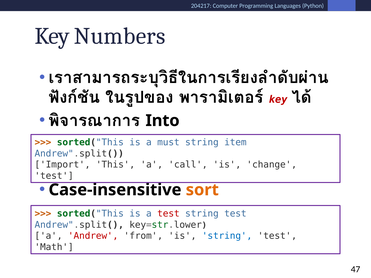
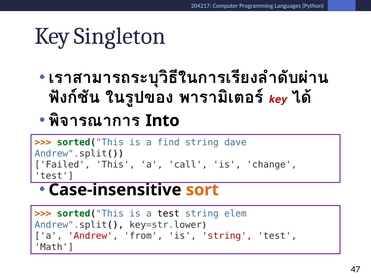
Numbers: Numbers -> Singleton
must: must -> find
item: item -> dave
Import: Import -> Failed
test at (168, 214) colour: red -> black
test at (235, 214): test -> elem
string at (227, 236) colour: blue -> red
